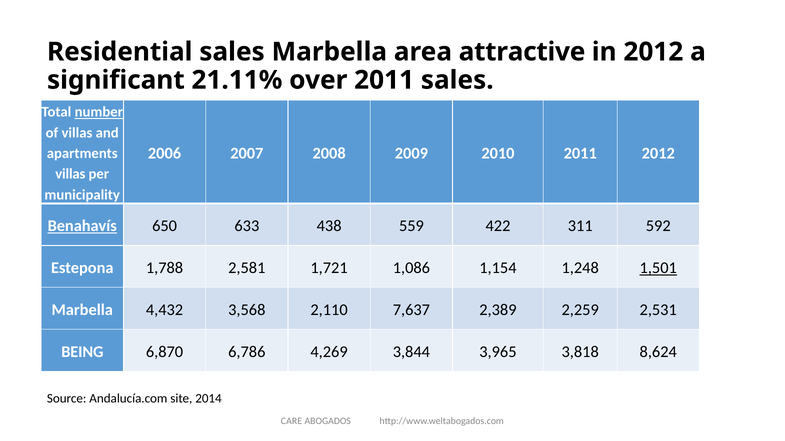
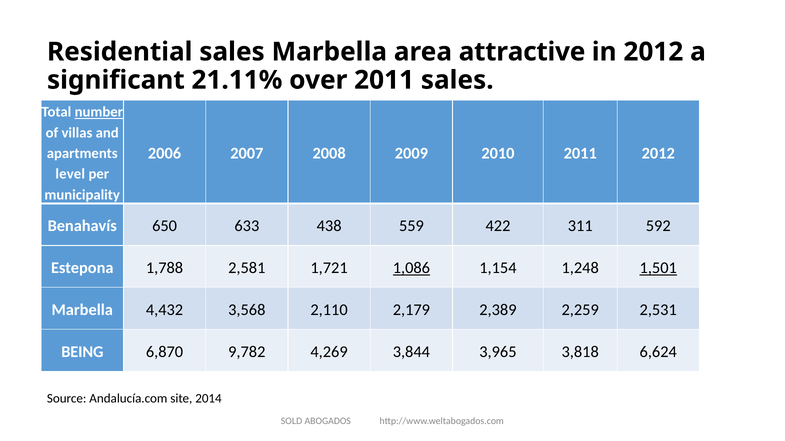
villas at (70, 174): villas -> level
Benahavís underline: present -> none
1,086 underline: none -> present
7,637: 7,637 -> 2,179
6,786: 6,786 -> 9,782
8,624: 8,624 -> 6,624
CARE: CARE -> SOLD
